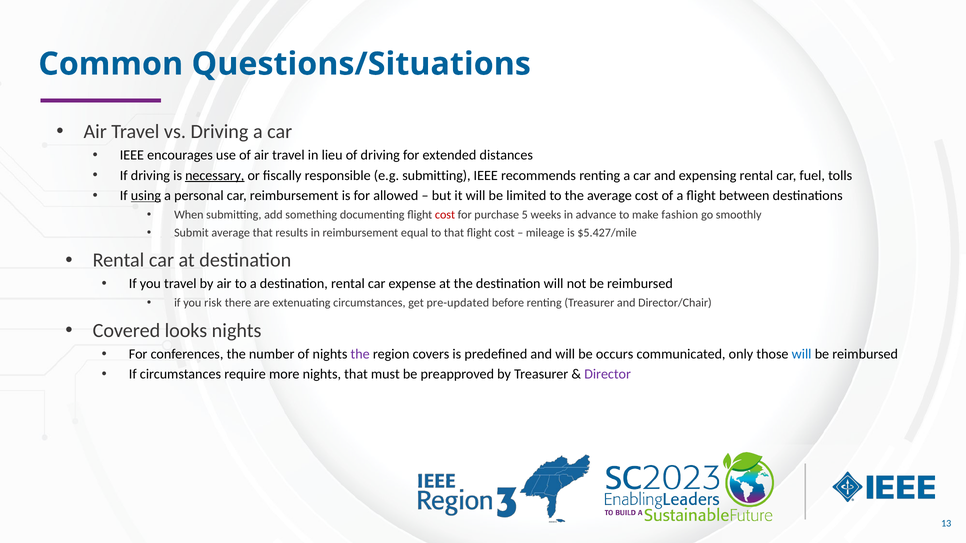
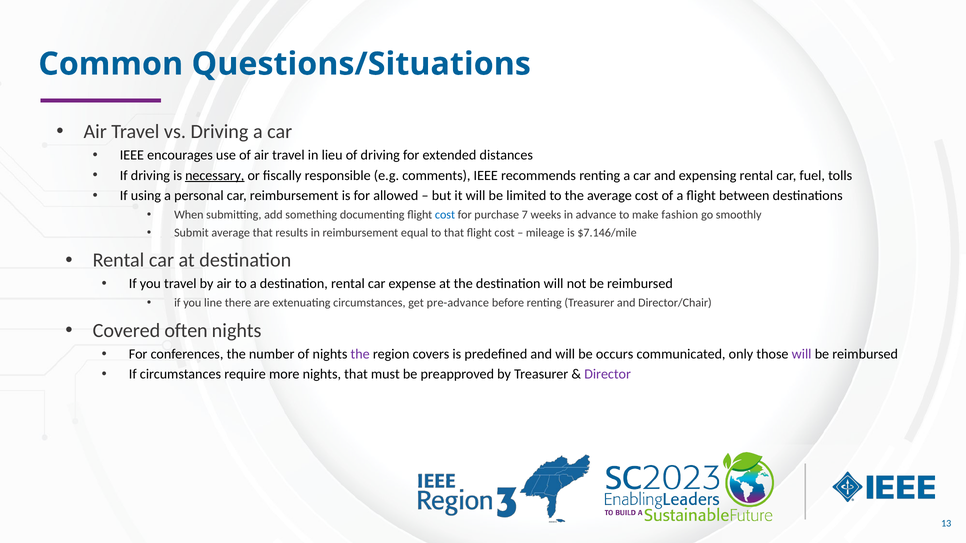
e.g submitting: submitting -> comments
using underline: present -> none
cost at (445, 215) colour: red -> blue
5: 5 -> 7
$5.427/mile: $5.427/mile -> $7.146/mile
risk: risk -> line
pre-updated: pre-updated -> pre-advance
looks: looks -> often
will at (802, 354) colour: blue -> purple
